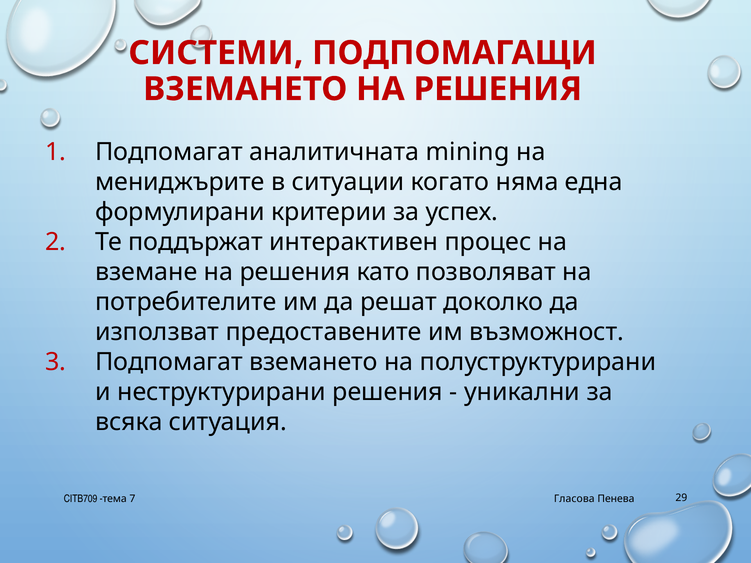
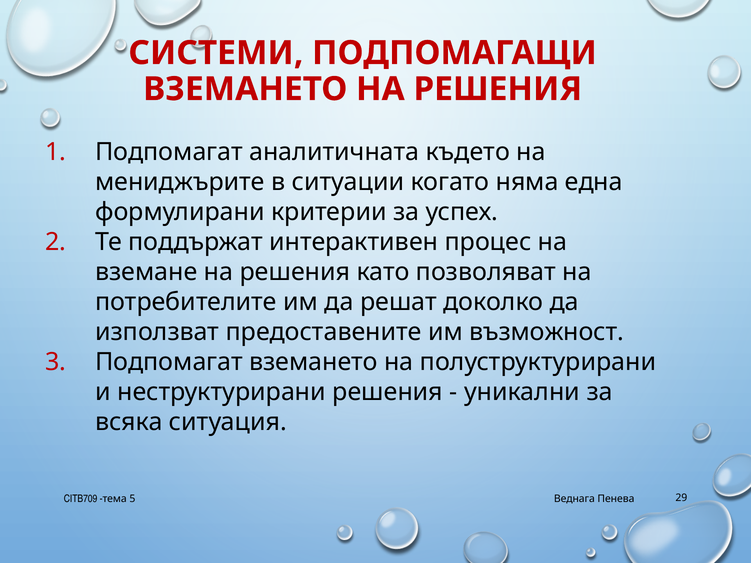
mining: mining -> където
7: 7 -> 5
Гласова: Гласова -> Веднага
